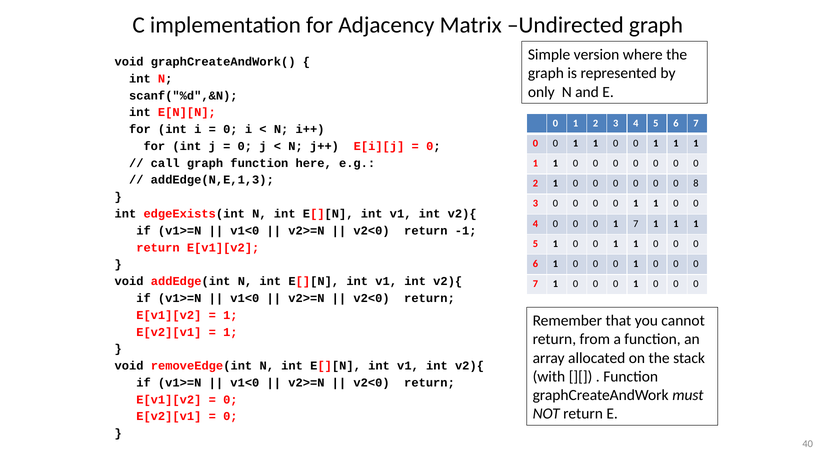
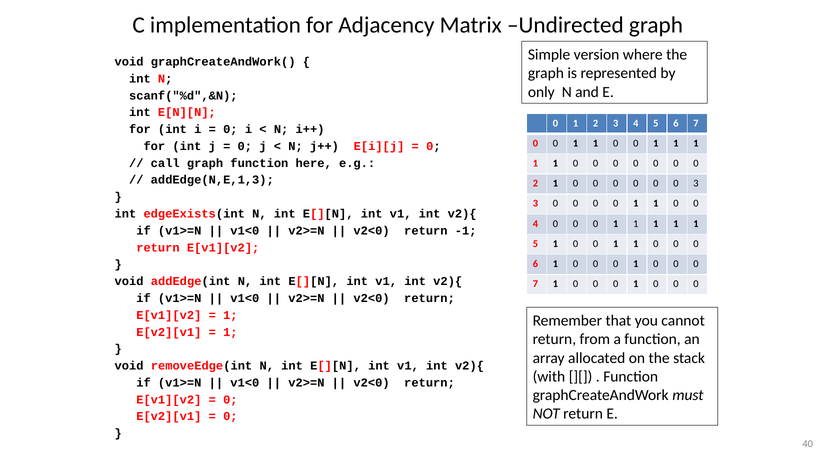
0 8: 8 -> 3
7 at (636, 223): 7 -> 1
